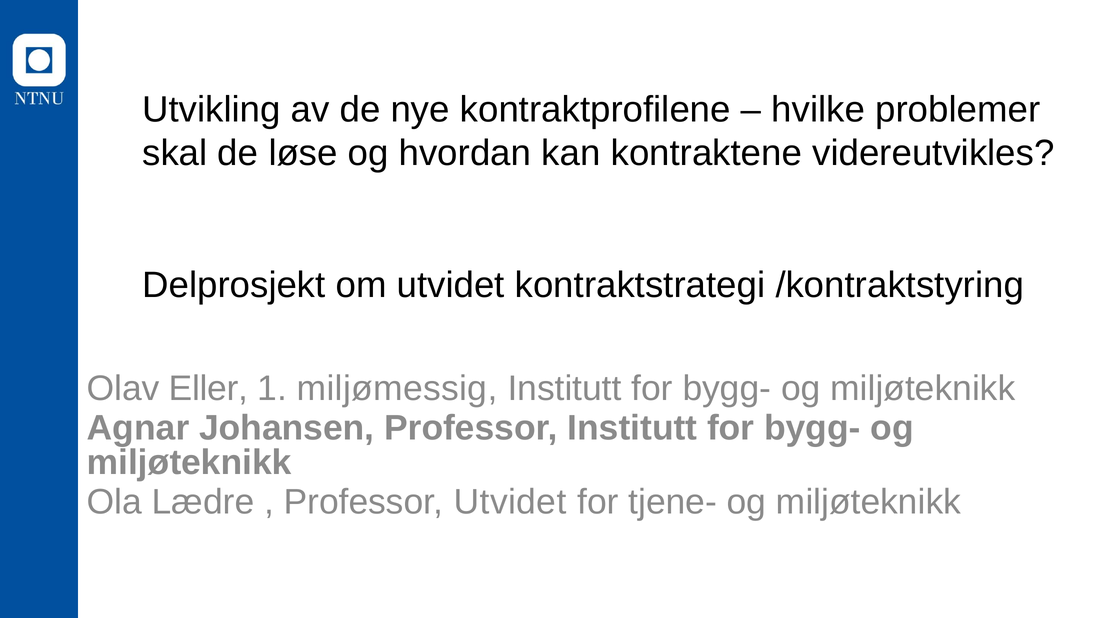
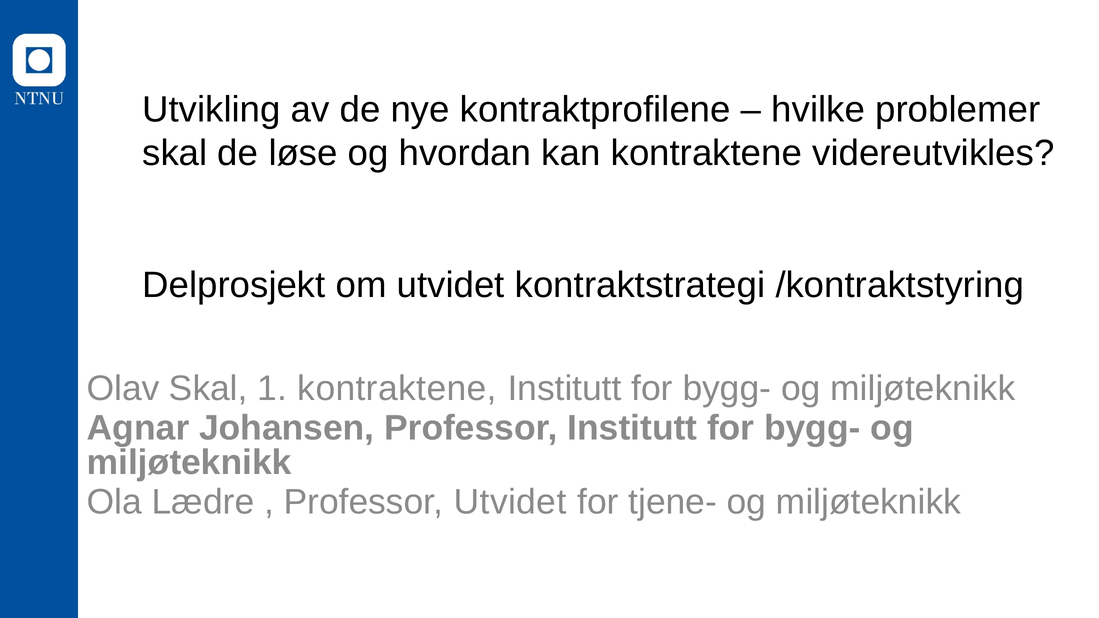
Olav Eller: Eller -> Skal
1 miljømessig: miljømessig -> kontraktene
